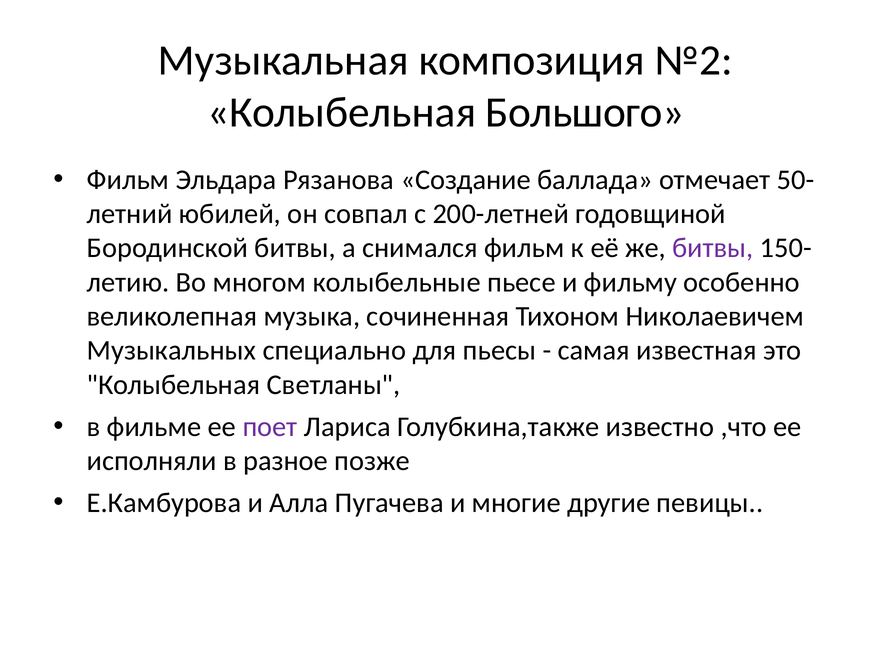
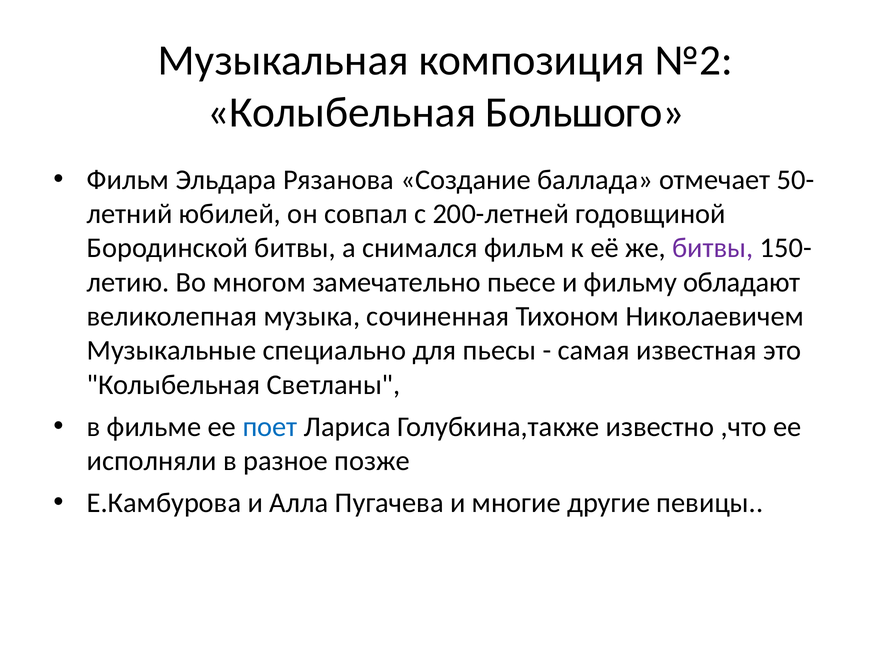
колыбельные: колыбельные -> замечательно
особенно: особенно -> обладают
Музыкальных: Музыкальных -> Музыкальные
поет colour: purple -> blue
